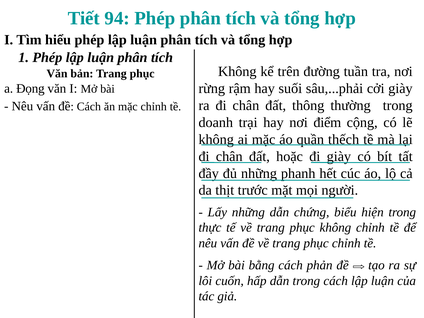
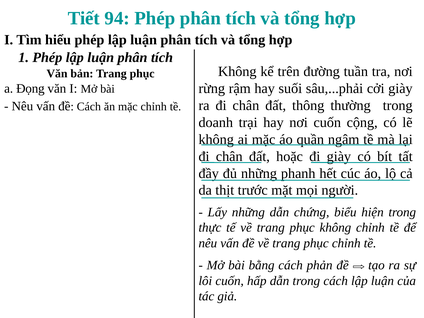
nơi điểm: điểm -> cuốn
thếch: thếch -> ngâm
